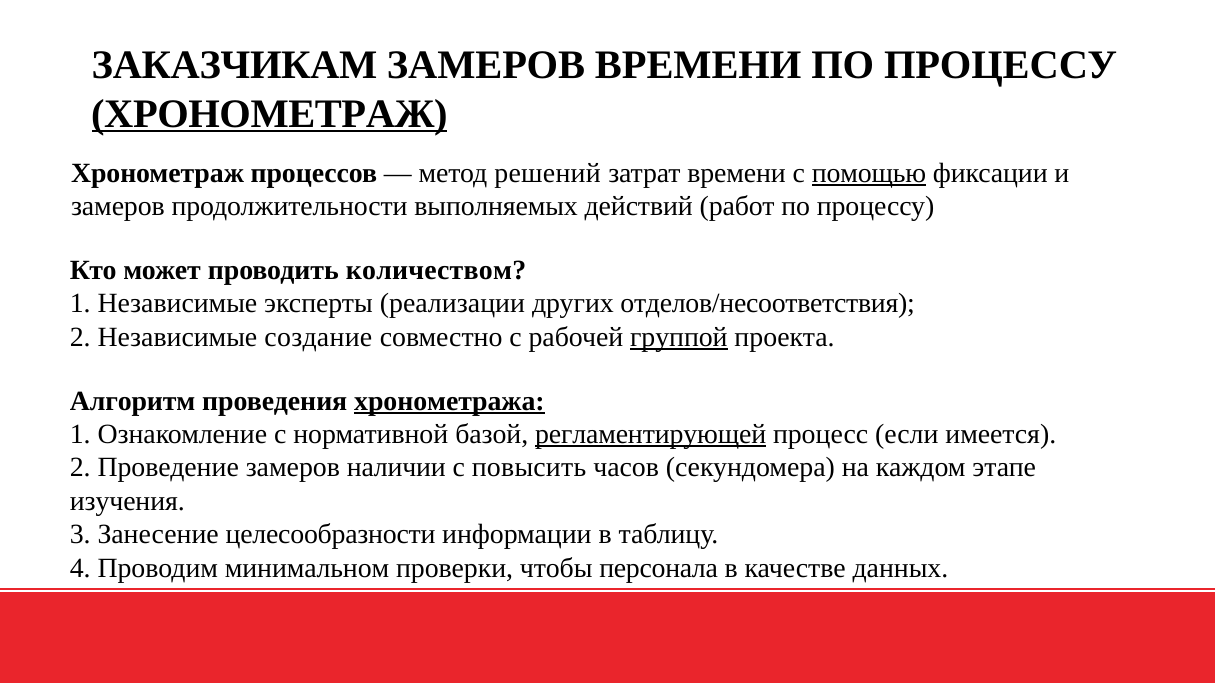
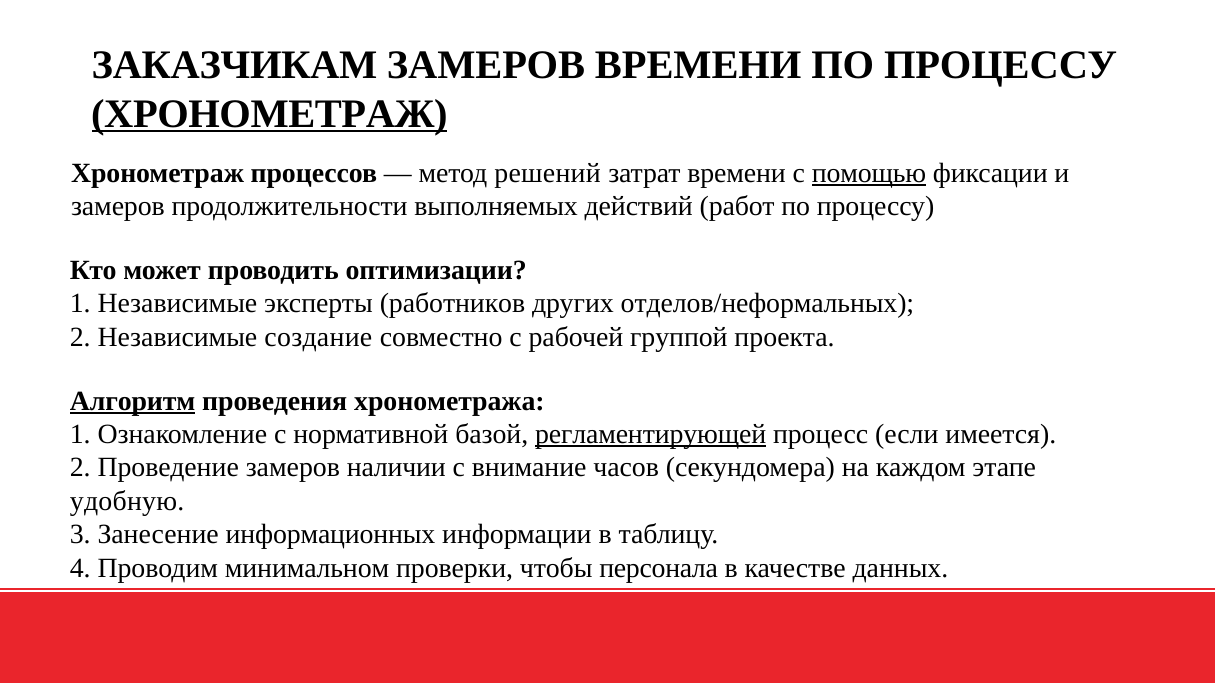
количеством: количеством -> оптимизации
реализации: реализации -> работников
отделов/несоответствия: отделов/несоответствия -> отделов/неформальных
группой underline: present -> none
Алгоритм underline: none -> present
хронометража underline: present -> none
повысить: повысить -> внимание
изучения: изучения -> удобную
целесообразности: целесообразности -> информационных
